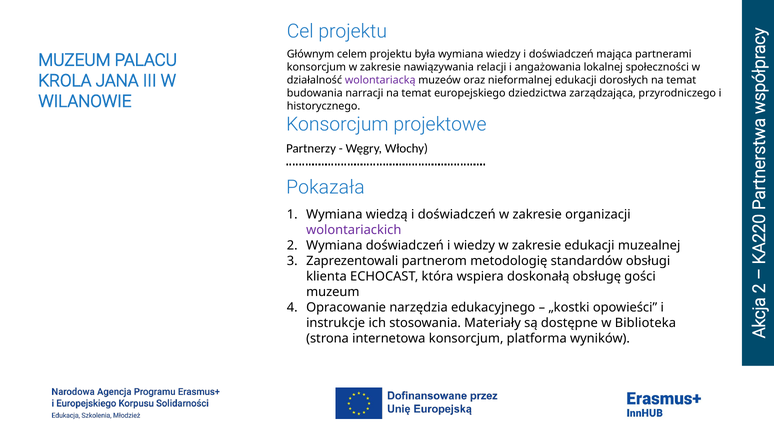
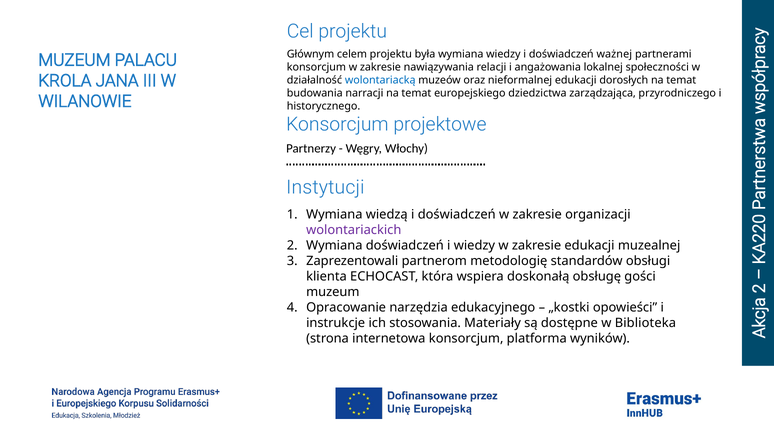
mająca: mająca -> ważnej
wolontariacką colour: purple -> blue
Pokazała: Pokazała -> Instytucji
